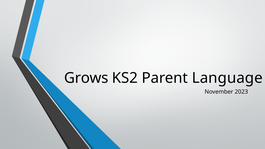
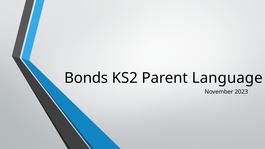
Grows: Grows -> Bonds
